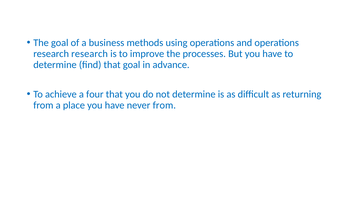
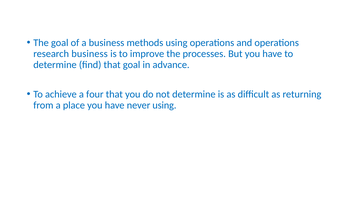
research research: research -> business
never from: from -> using
